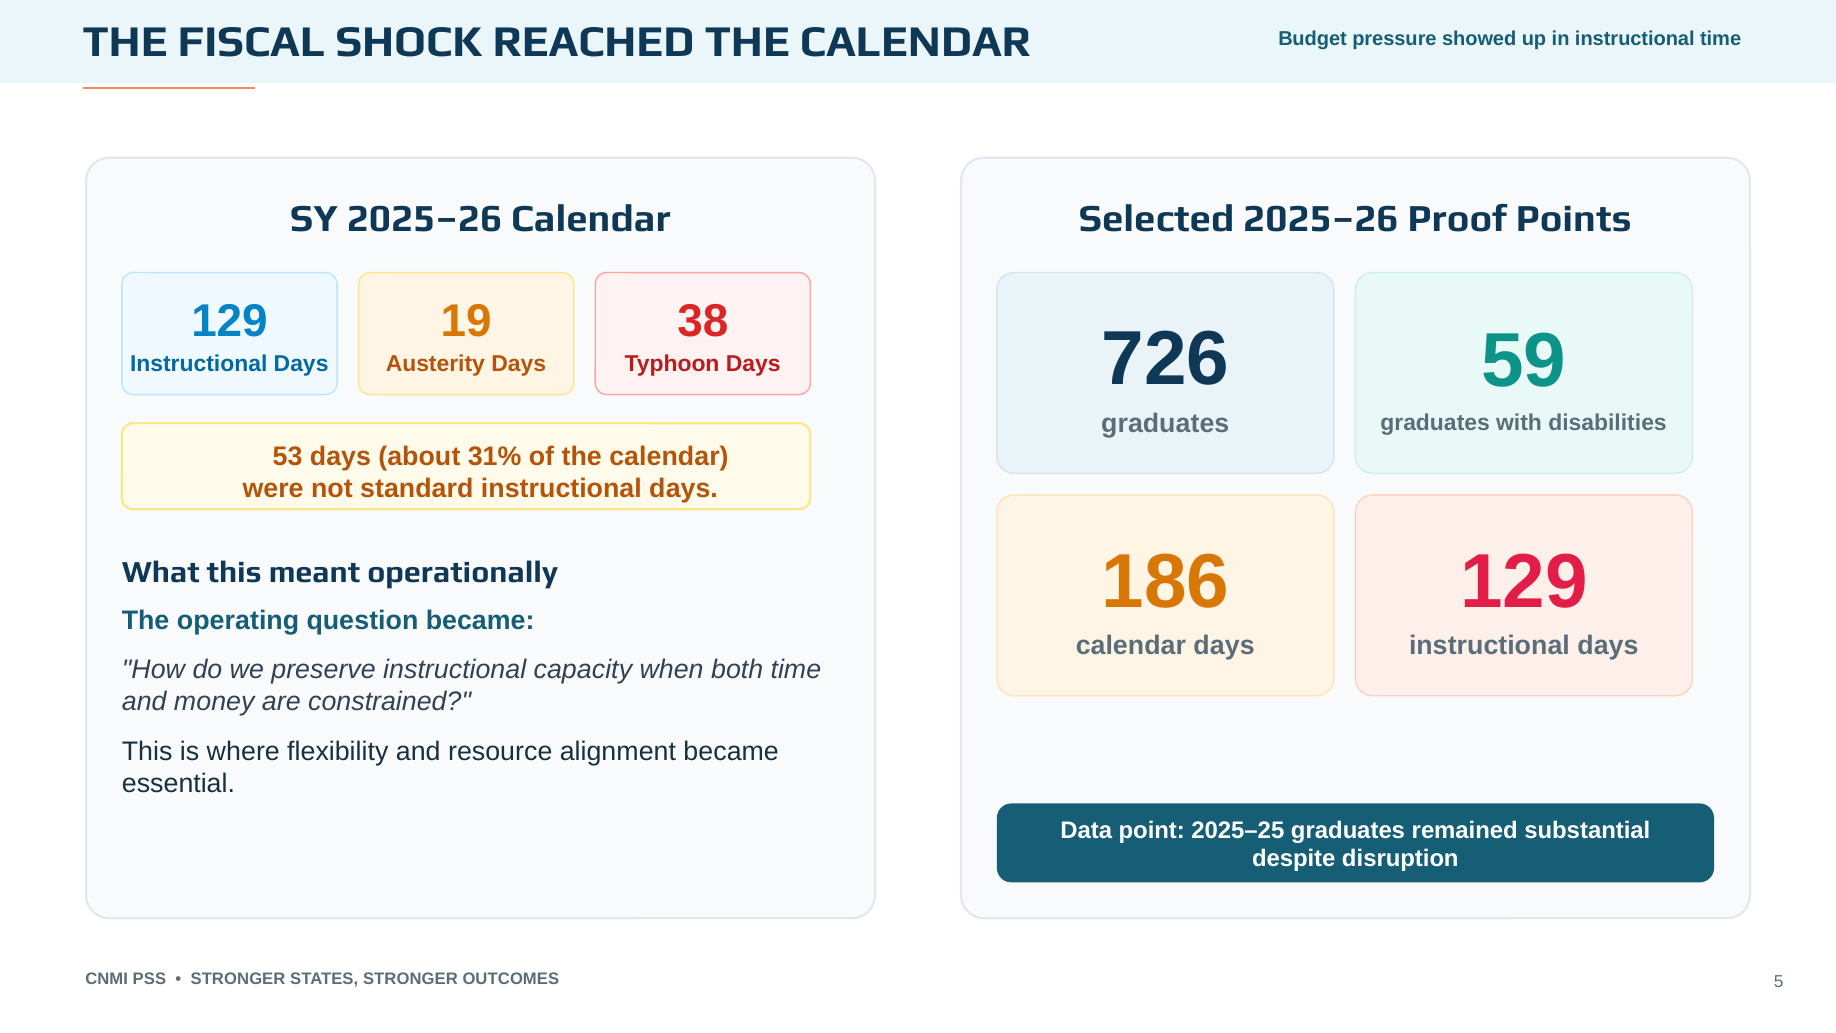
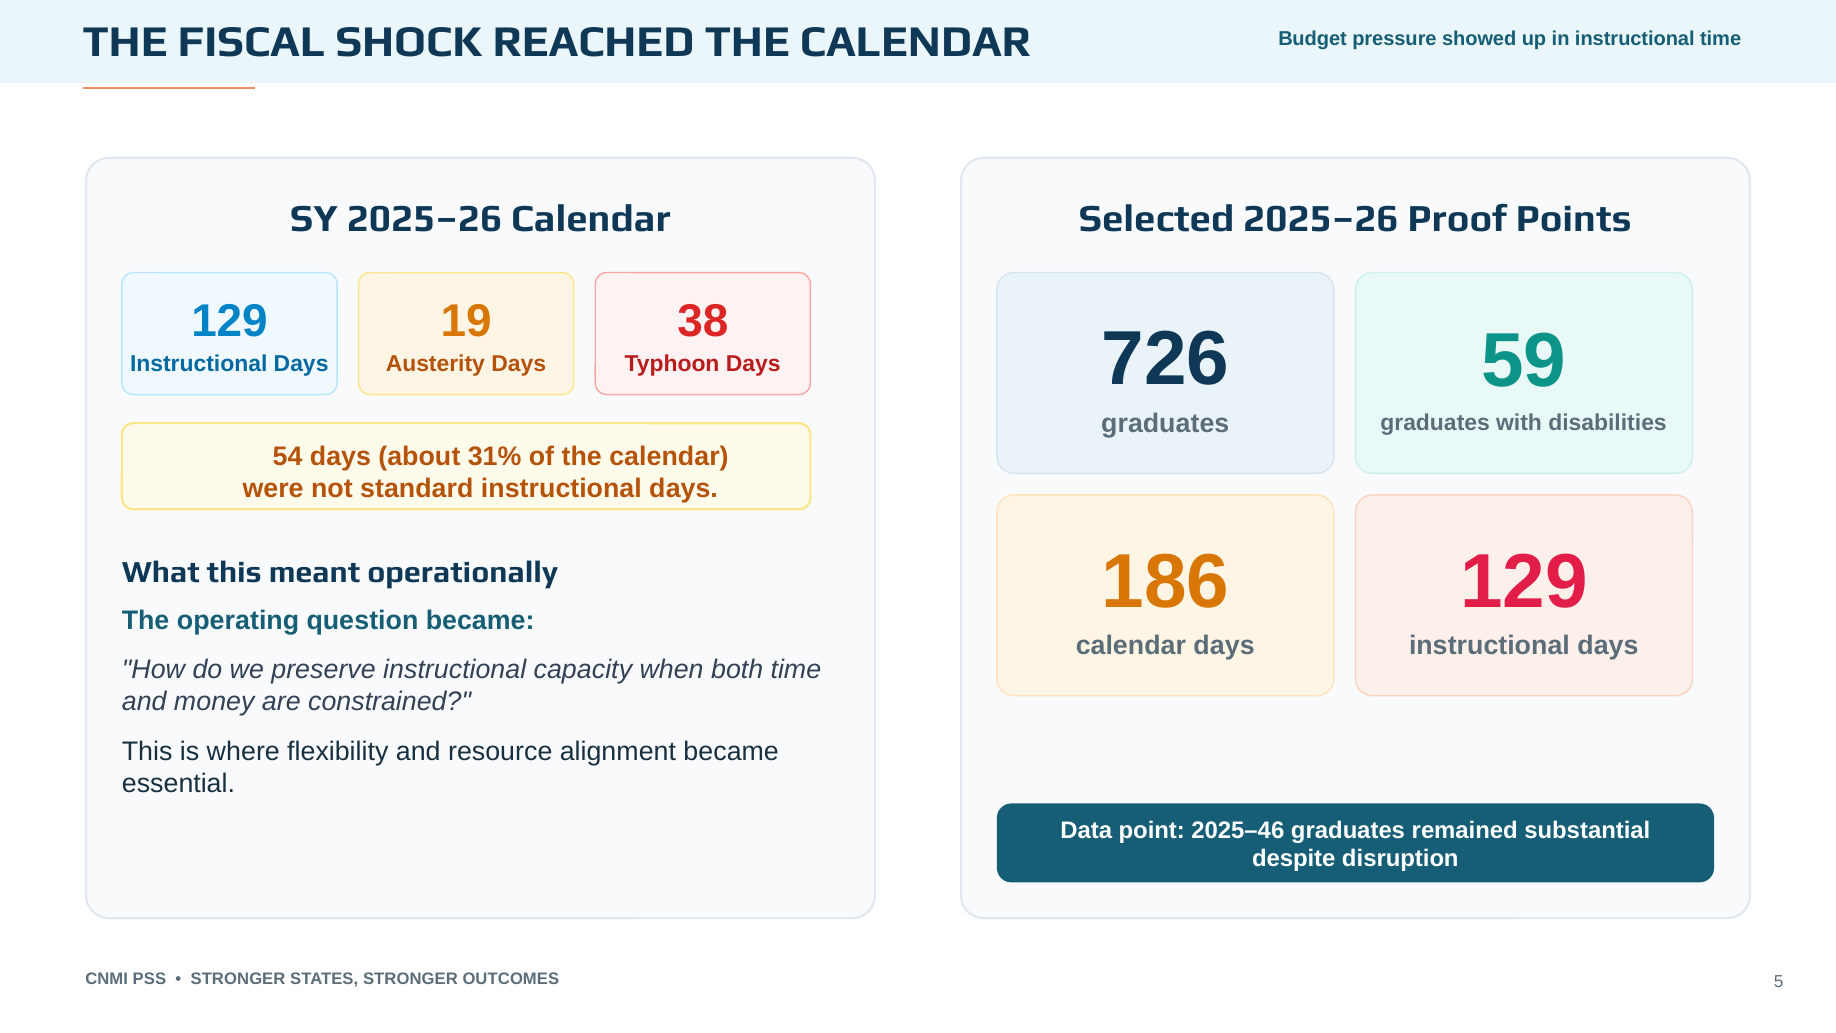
53: 53 -> 54
2025–25: 2025–25 -> 2025–46
